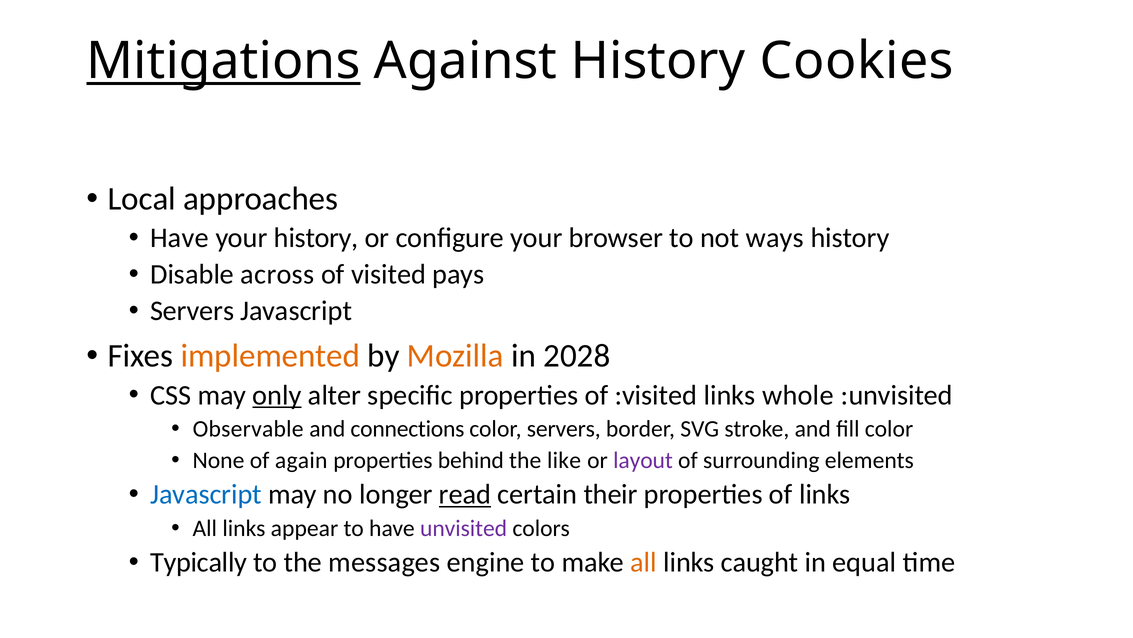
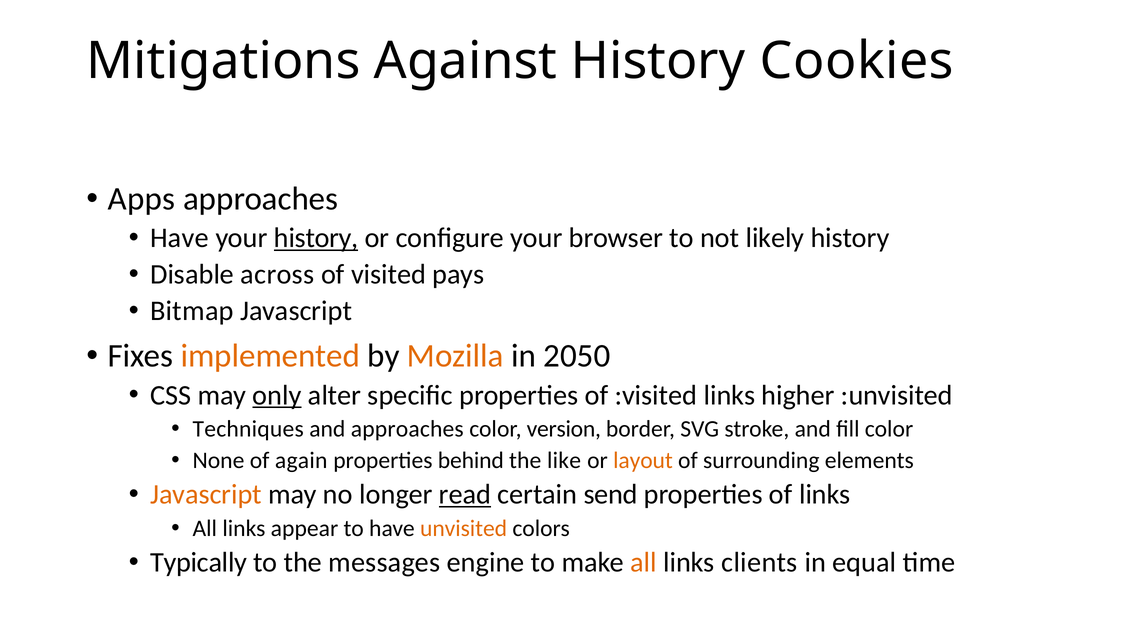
Mitigations underline: present -> none
Local: Local -> Apps
history at (316, 238) underline: none -> present
ways: ways -> likely
Servers at (192, 311): Servers -> Bitmap
2028: 2028 -> 2050
whole: whole -> higher
Observable: Observable -> Techniques
and connections: connections -> approaches
color servers: servers -> version
layout colour: purple -> orange
Javascript at (206, 494) colour: blue -> orange
their: their -> send
unvisited colour: purple -> orange
caught: caught -> clients
